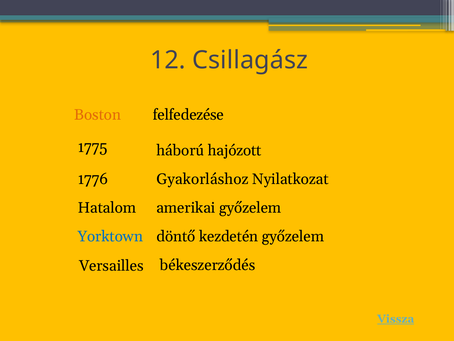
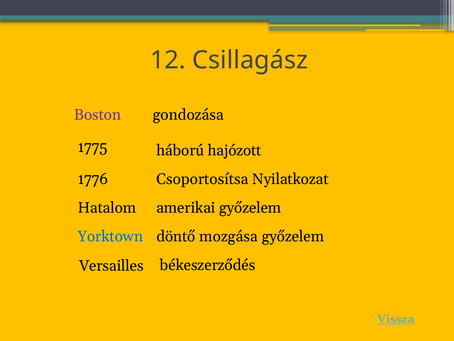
Boston colour: orange -> purple
felfedezése: felfedezése -> gondozása
Gyakorláshoz: Gyakorláshoz -> Csoportosítsa
kezdetén: kezdetén -> mozgása
